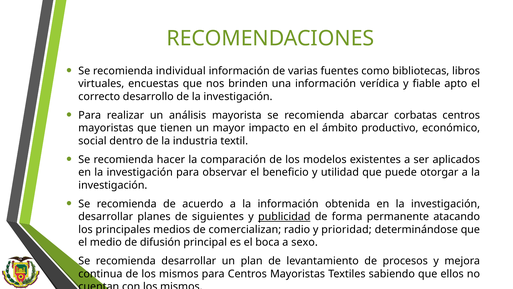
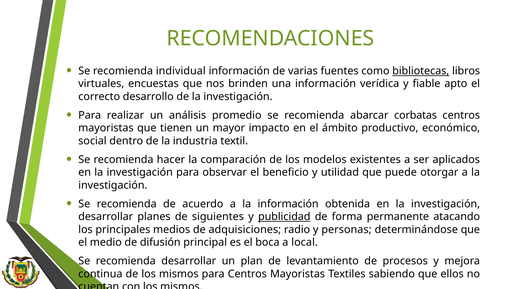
bibliotecas underline: none -> present
mayorista: mayorista -> promedio
comercializan: comercializan -> adquisiciones
prioridad: prioridad -> personas
sexo: sexo -> local
